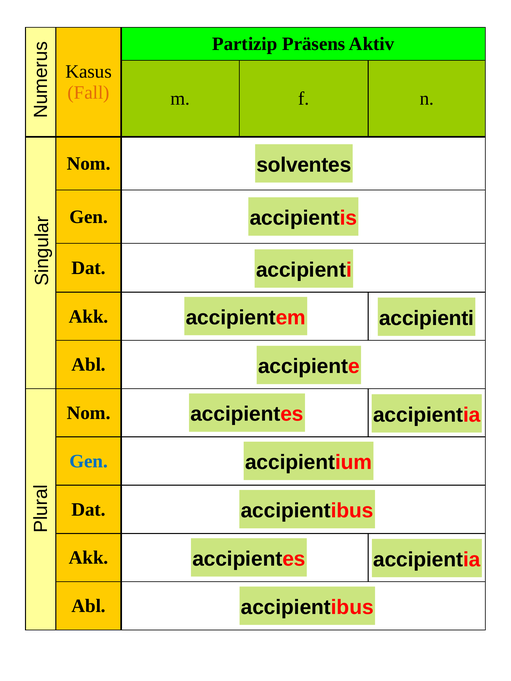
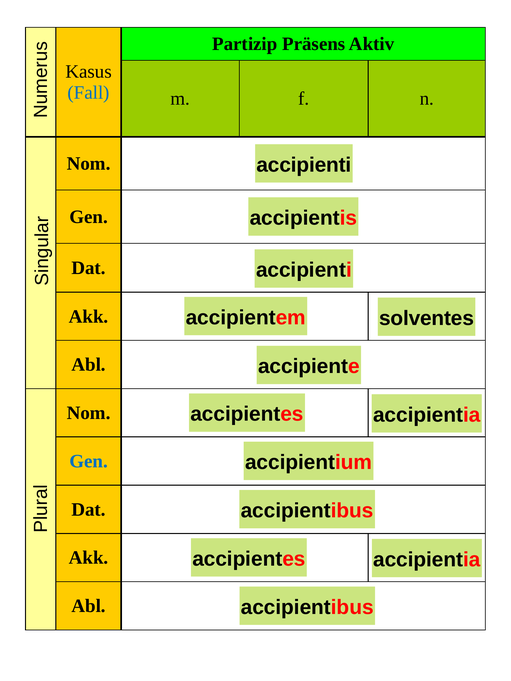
Fall colour: orange -> blue
solventes at (304, 165): solventes -> accipienti
accipienti at (427, 318): accipienti -> solventes
